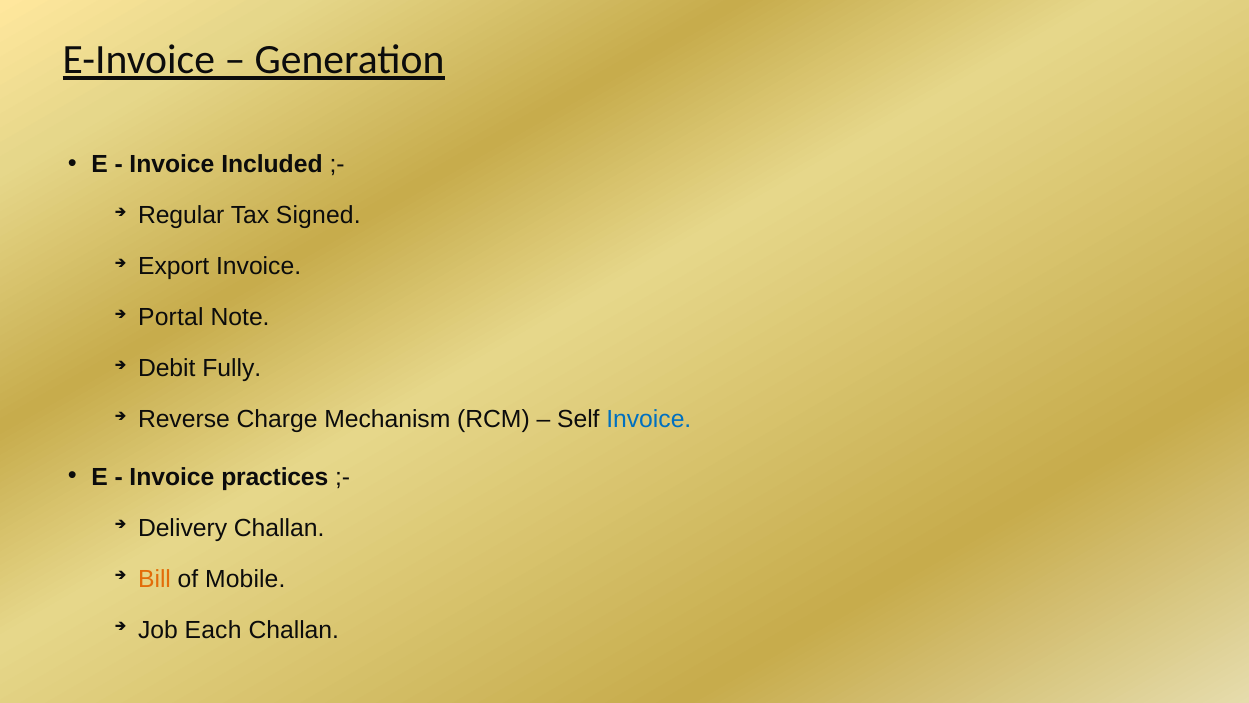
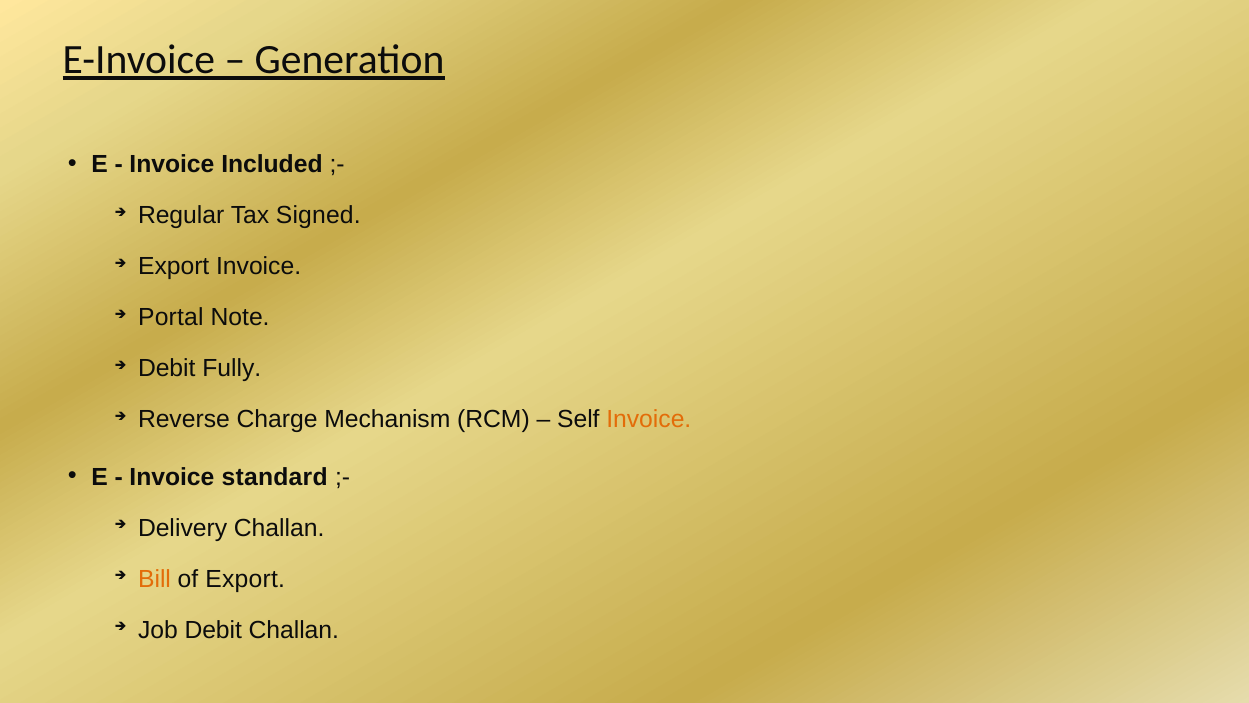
Invoice at (649, 419) colour: blue -> orange
practices: practices -> standard
of Mobile: Mobile -> Export
Job Each: Each -> Debit
